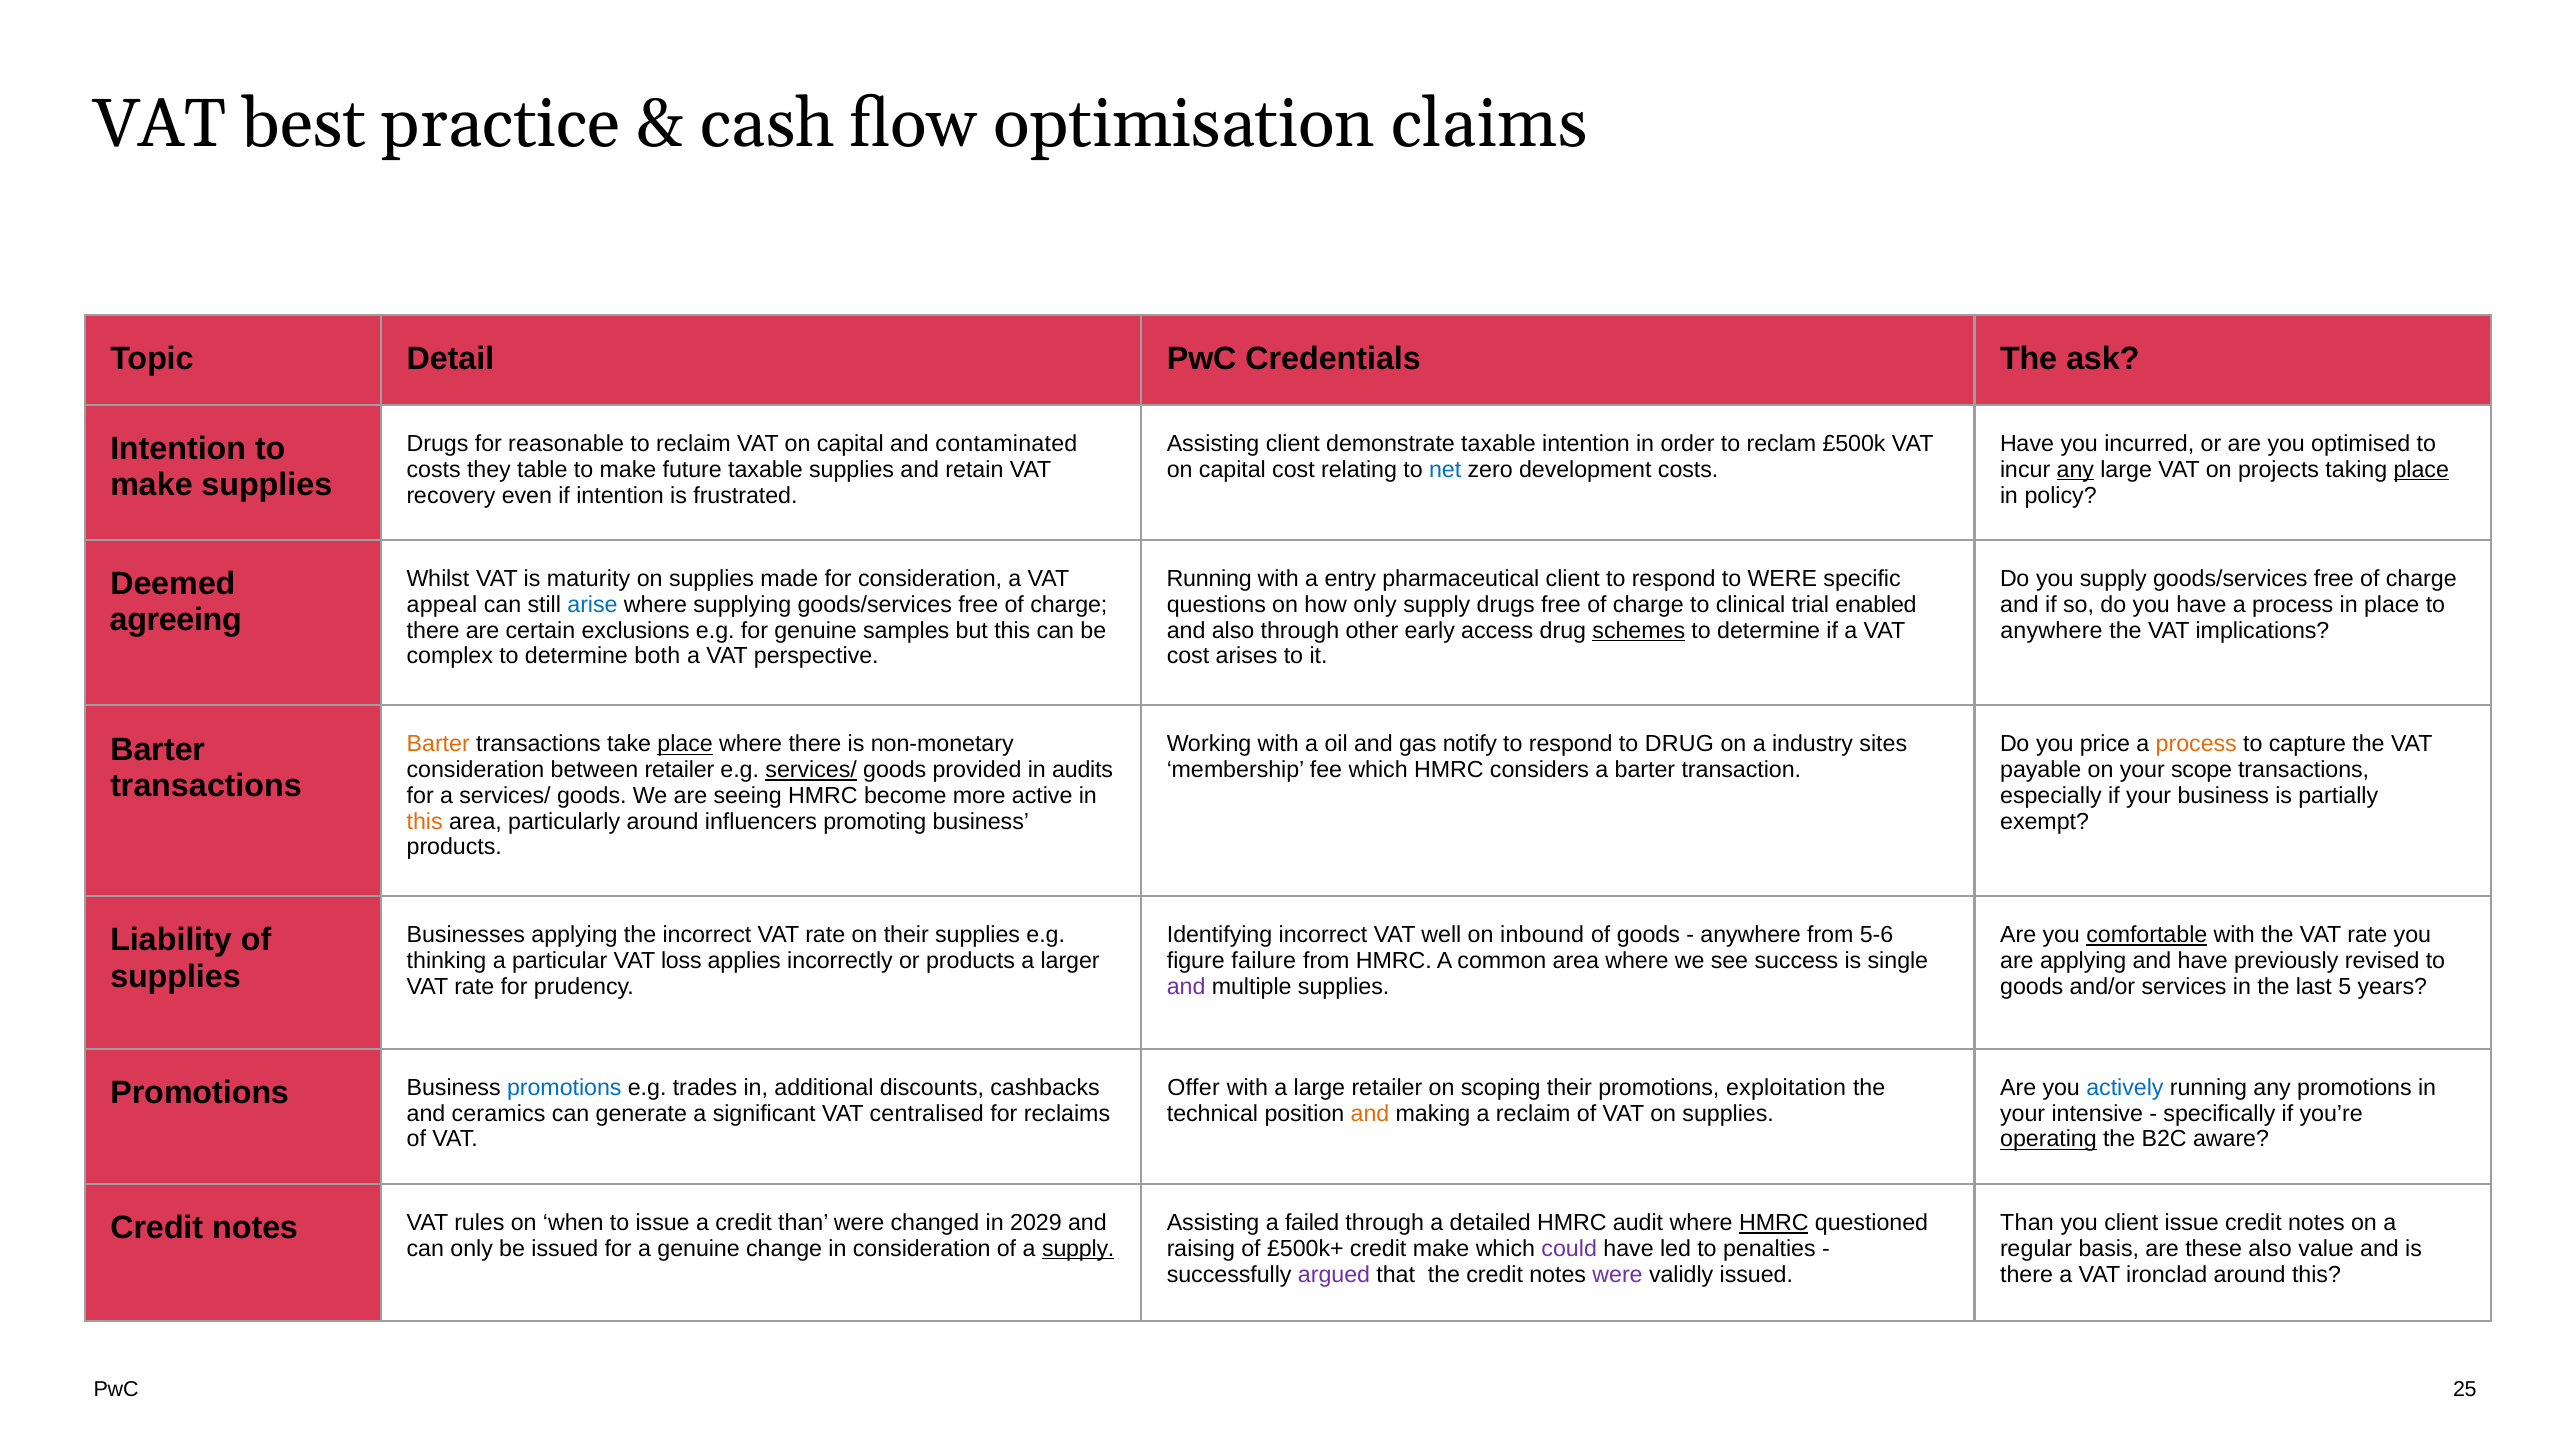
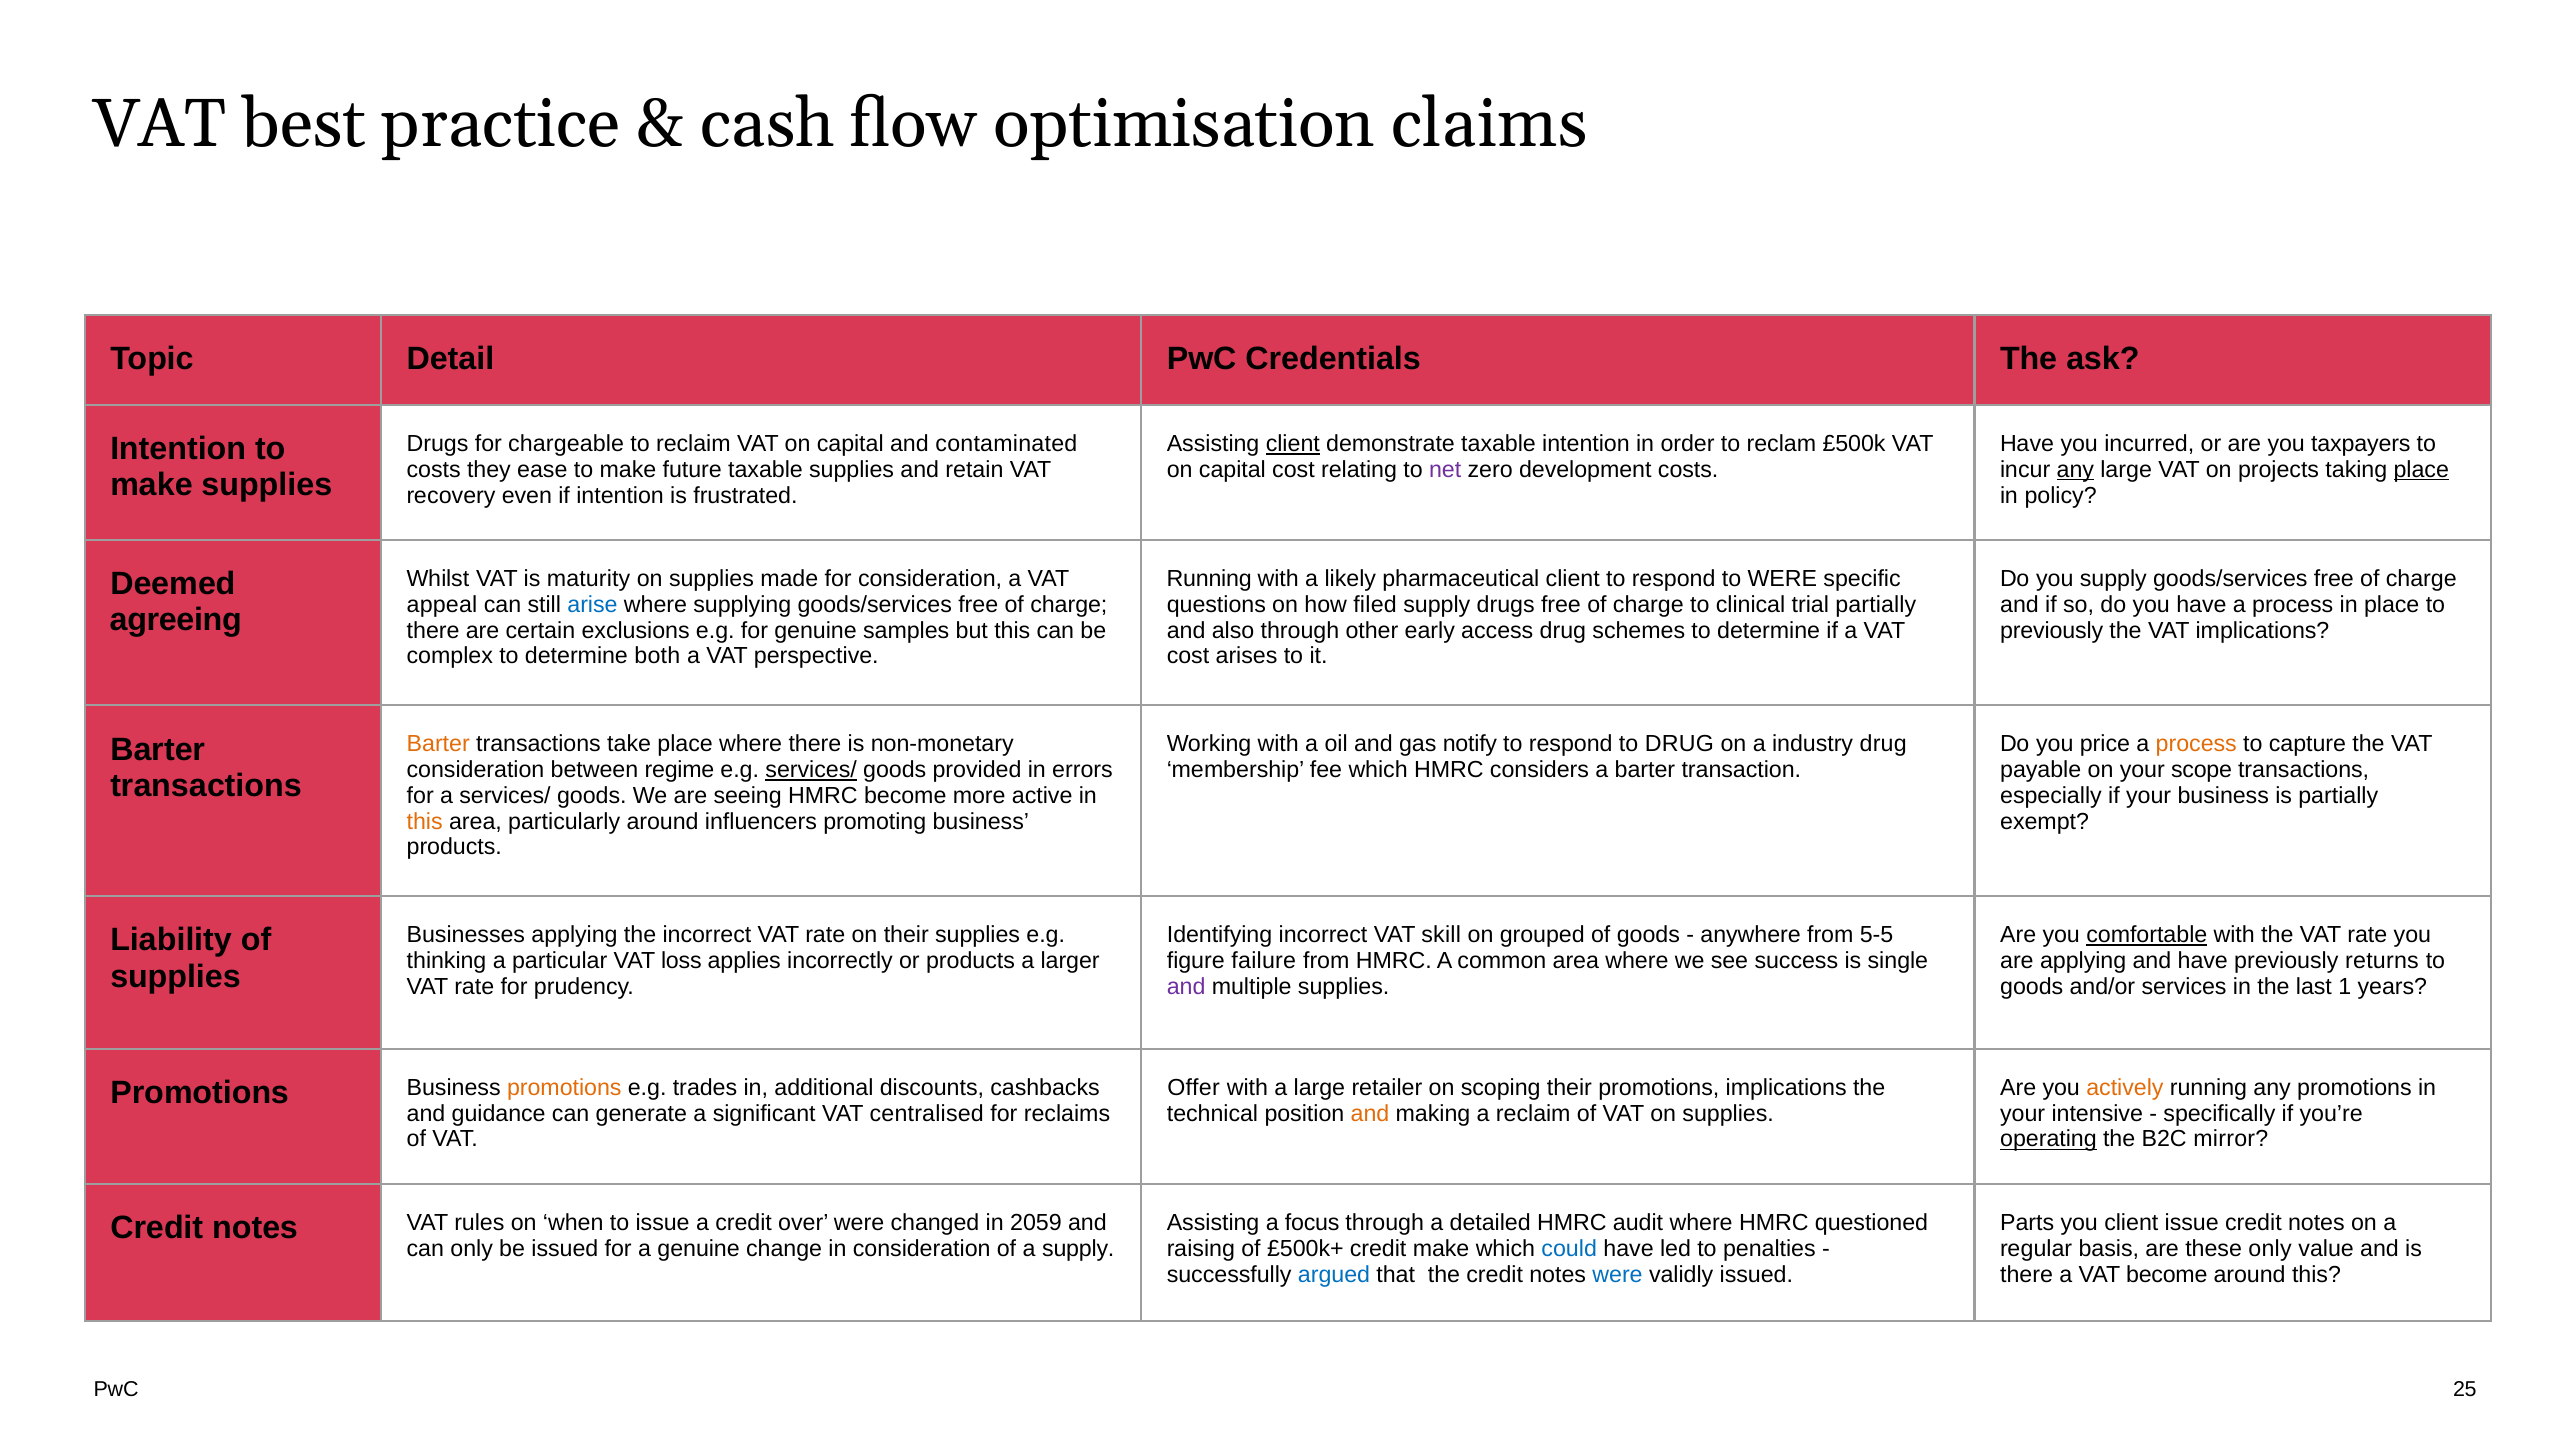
reasonable: reasonable -> chargeable
client at (1293, 444) underline: none -> present
optimised: optimised -> taxpayers
table: table -> ease
net colour: blue -> purple
entry: entry -> likely
how only: only -> filed
trial enabled: enabled -> partially
schemes underline: present -> none
anywhere at (2051, 631): anywhere -> previously
place at (685, 744) underline: present -> none
industry sites: sites -> drug
between retailer: retailer -> regime
audits: audits -> errors
well: well -> skill
inbound: inbound -> grouped
5-6: 5-6 -> 5-5
revised: revised -> returns
5: 5 -> 1
promotions exploitation: exploitation -> implications
actively colour: blue -> orange
promotions at (564, 1088) colour: blue -> orange
ceramics: ceramics -> guidance
aware: aware -> mirror
failed: failed -> focus
HMRC at (1774, 1223) underline: present -> none
Than at (2027, 1223): Than -> Parts
credit than: than -> over
2029: 2029 -> 2059
supply at (1078, 1249) underline: present -> none
could colour: purple -> blue
these also: also -> only
argued colour: purple -> blue
were at (1618, 1274) colour: purple -> blue
VAT ironclad: ironclad -> become
